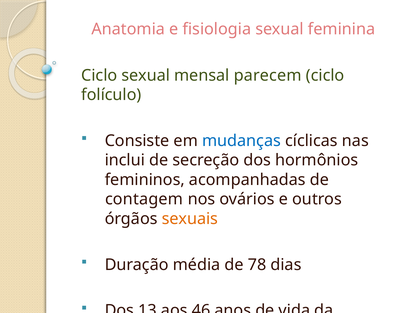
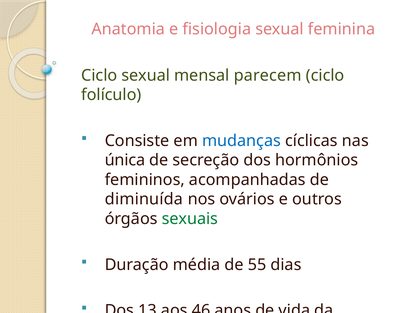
inclui: inclui -> única
contagem: contagem -> diminuída
sexuais colour: orange -> green
78: 78 -> 55
